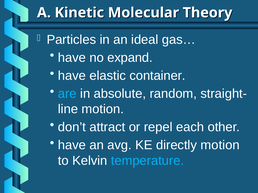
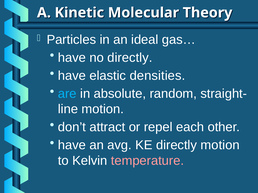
no expand: expand -> directly
container: container -> densities
temperature colour: light blue -> pink
